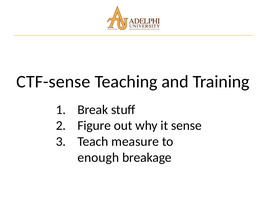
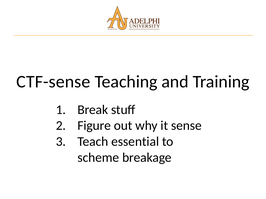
measure: measure -> essential
enough: enough -> scheme
